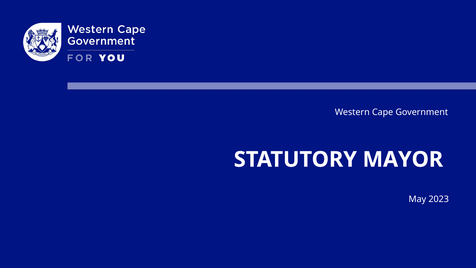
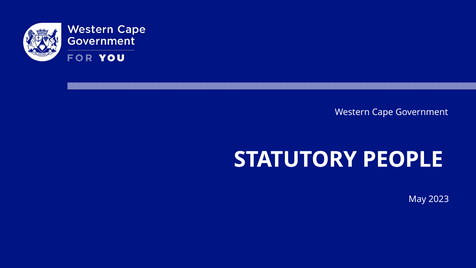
MAYOR: MAYOR -> PEOPLE
